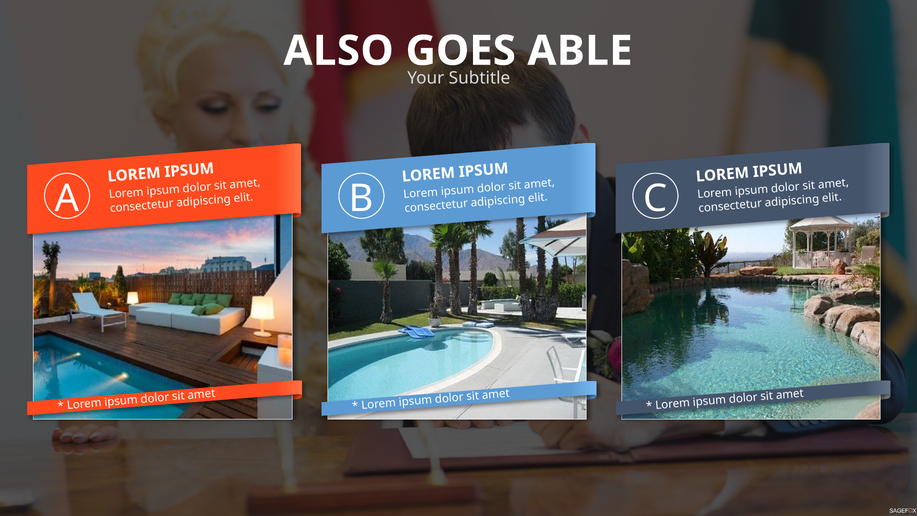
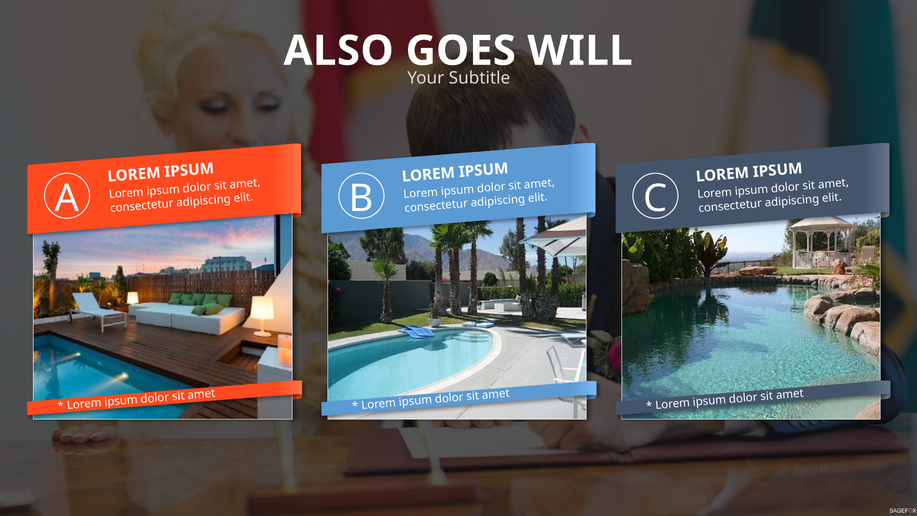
ABLE: ABLE -> WILL
